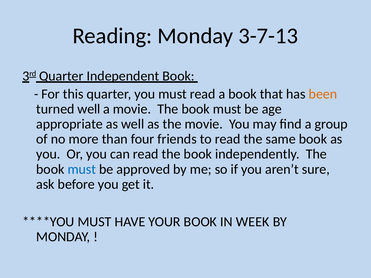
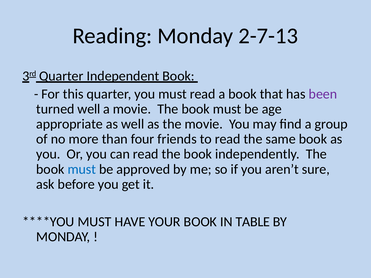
3-7-13: 3-7-13 -> 2-7-13
been colour: orange -> purple
WEEK: WEEK -> TABLE
